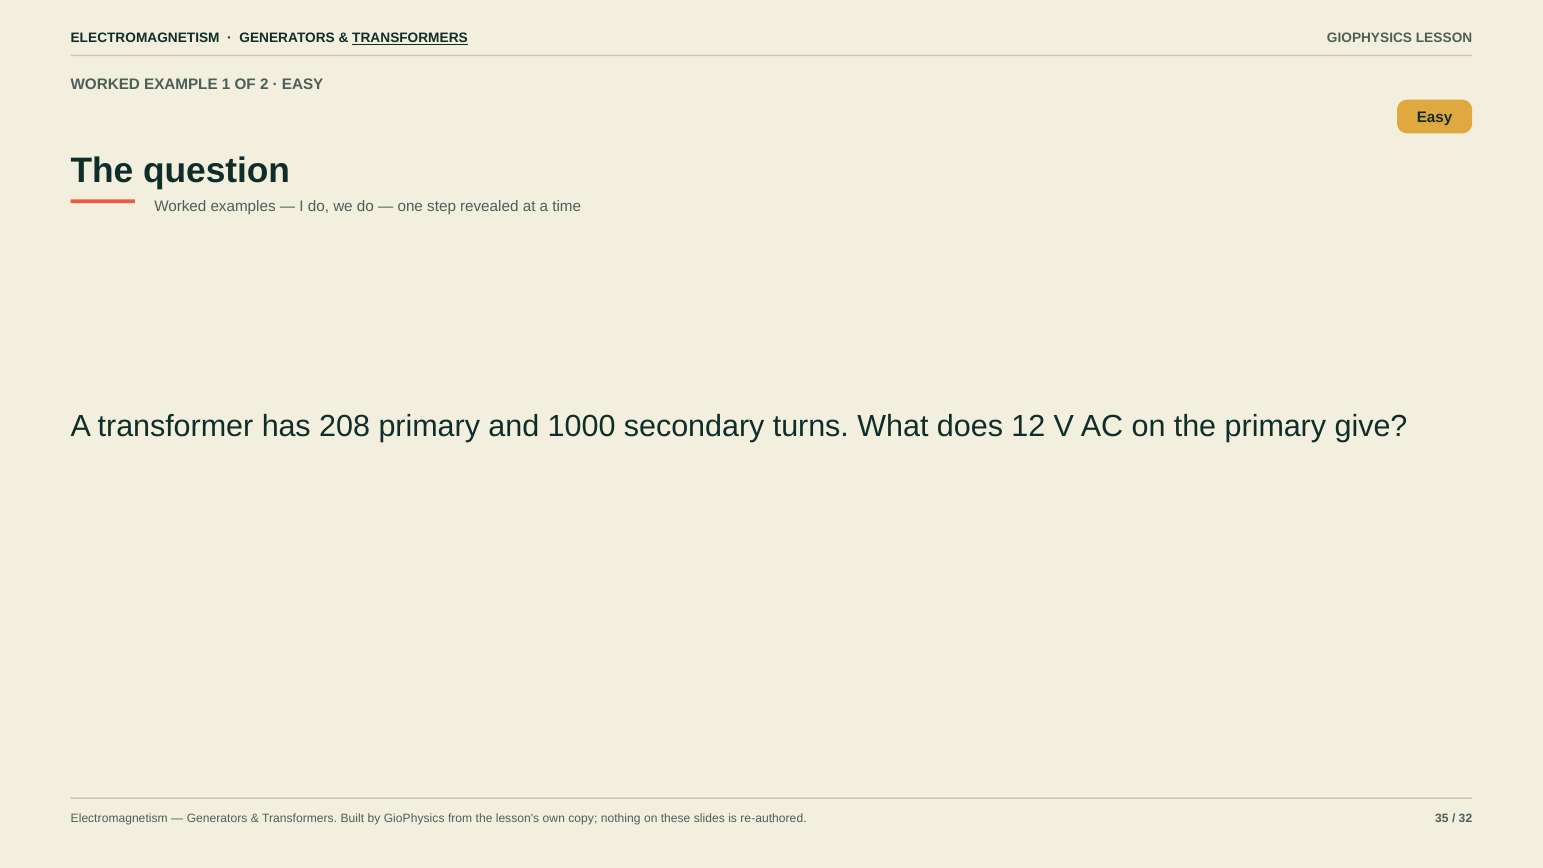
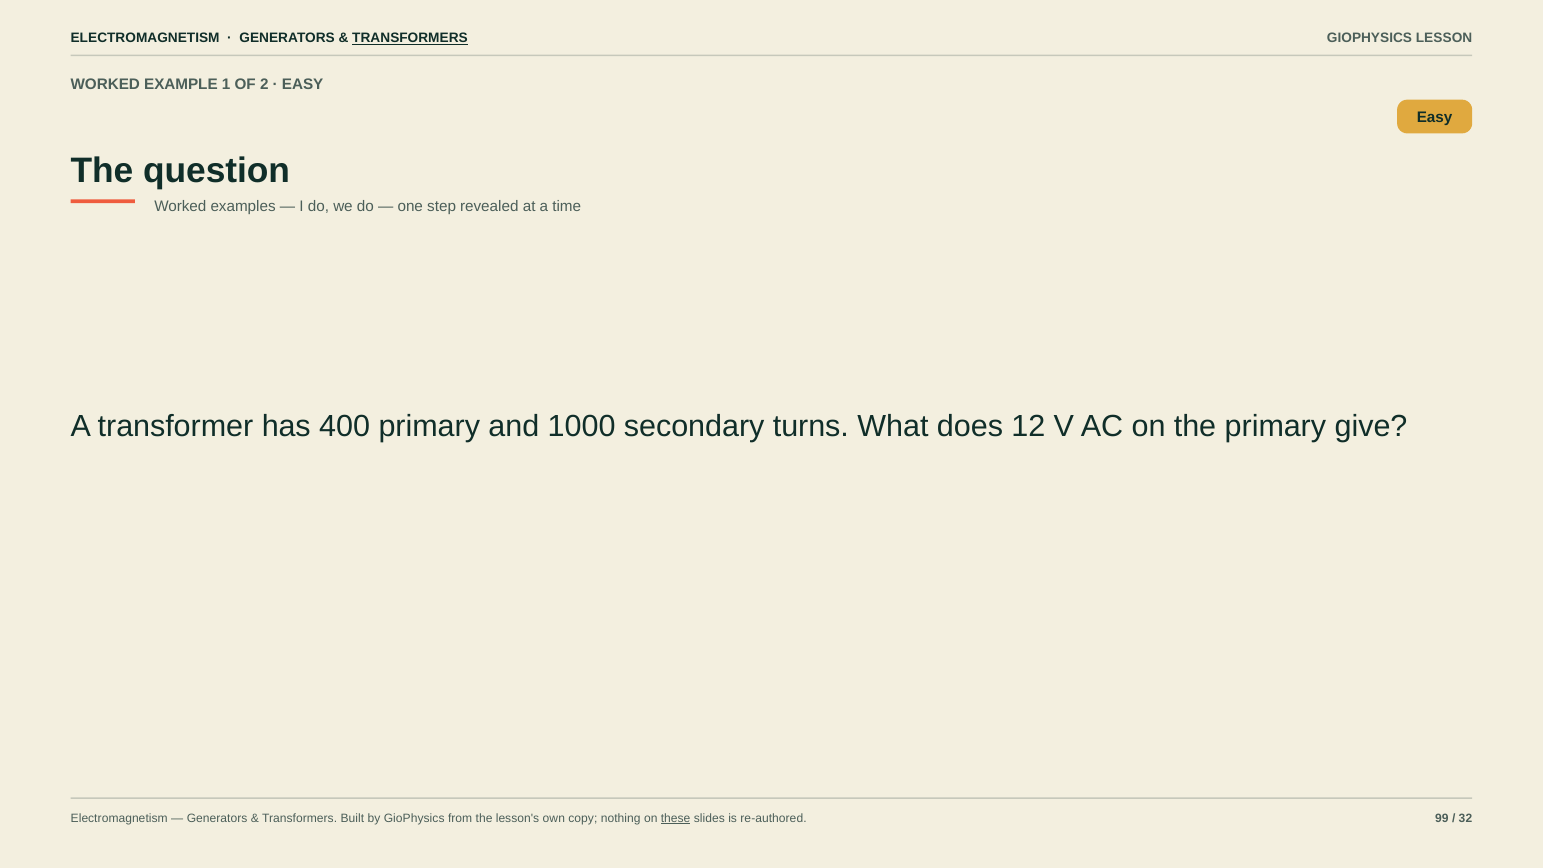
208: 208 -> 400
these underline: none -> present
35: 35 -> 99
